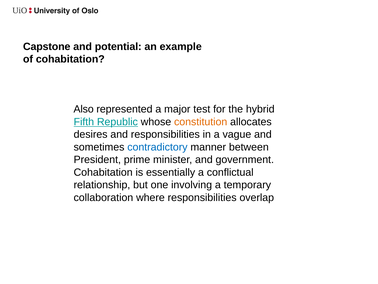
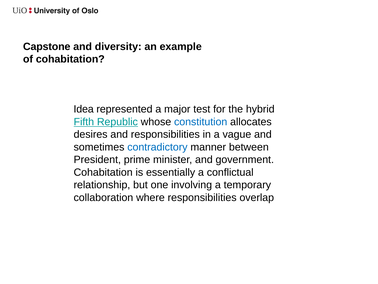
potential: potential -> diversity
Also: Also -> Idea
constitution colour: orange -> blue
